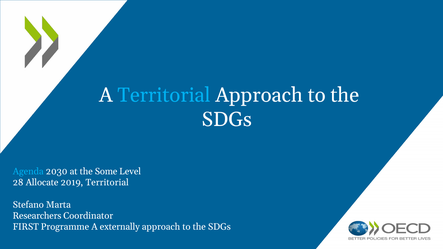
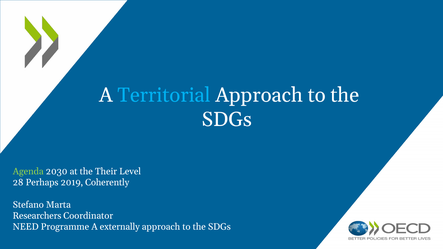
Agenda colour: light blue -> light green
Some: Some -> Their
Allocate: Allocate -> Perhaps
2019 Territorial: Territorial -> Coherently
FIRST: FIRST -> NEED
